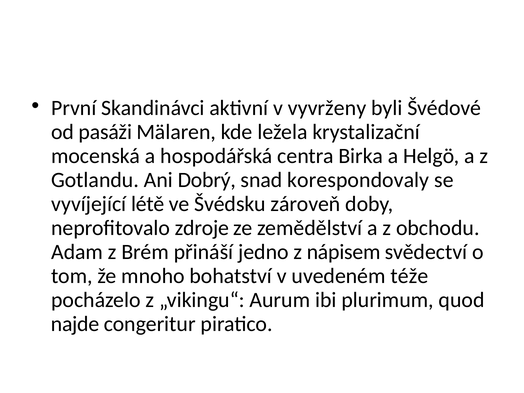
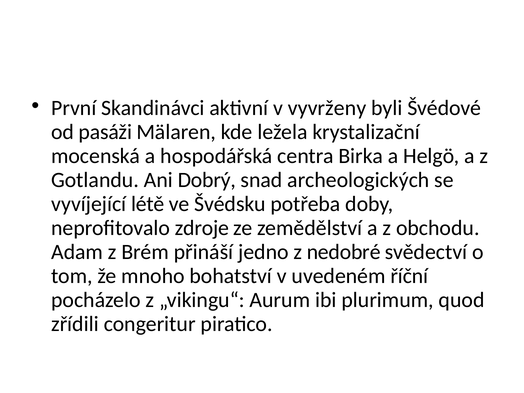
korespondovaly: korespondovaly -> archeologických
zároveň: zároveň -> potřeba
nápisem: nápisem -> nedobré
téže: téže -> říční
najde: najde -> zřídili
